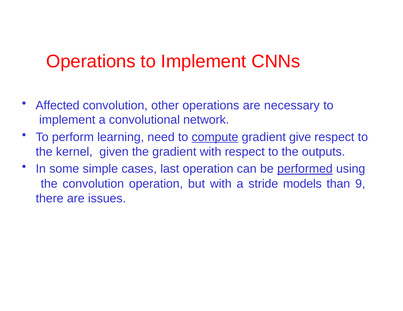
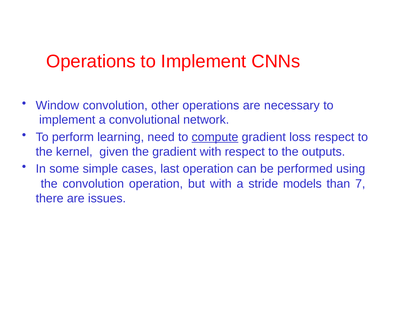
Affected: Affected -> Window
give: give -> loss
performed underline: present -> none
9: 9 -> 7
